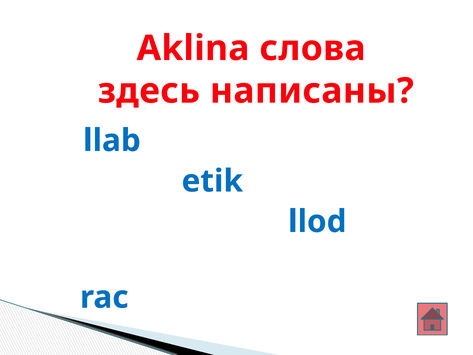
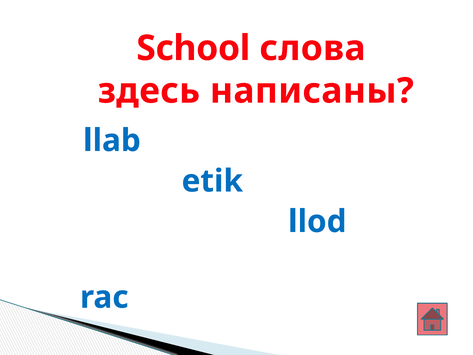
Aklina: Aklina -> School
